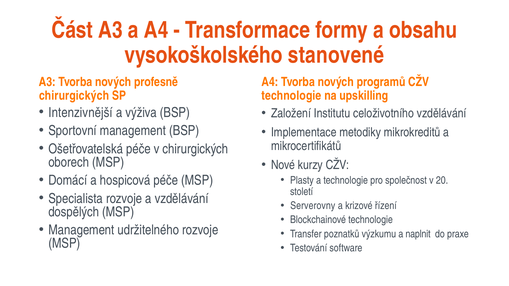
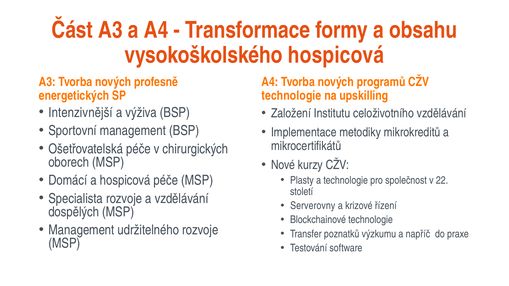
vysokoškolského stanovené: stanovené -> hospicová
chirurgických at (74, 96): chirurgických -> energetických
20: 20 -> 22
naplnit: naplnit -> napříč
